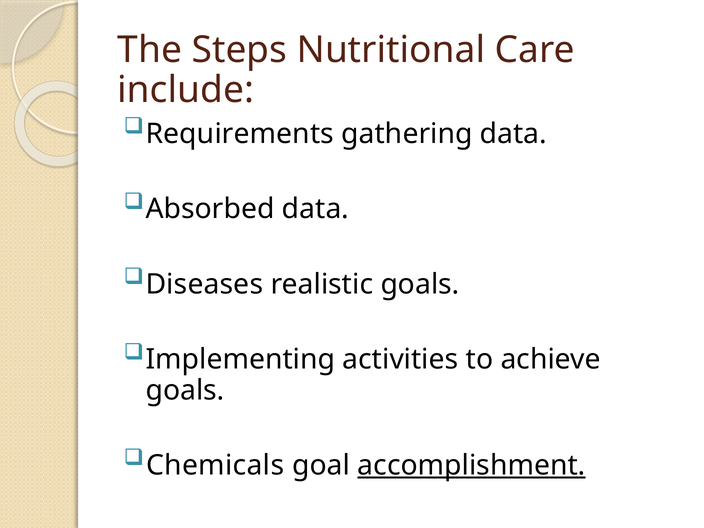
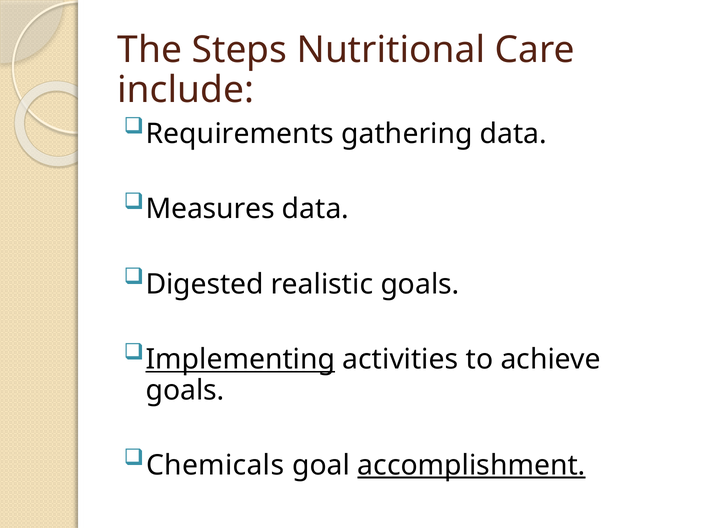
Absorbed: Absorbed -> Measures
Diseases: Diseases -> Digested
Implementing underline: none -> present
